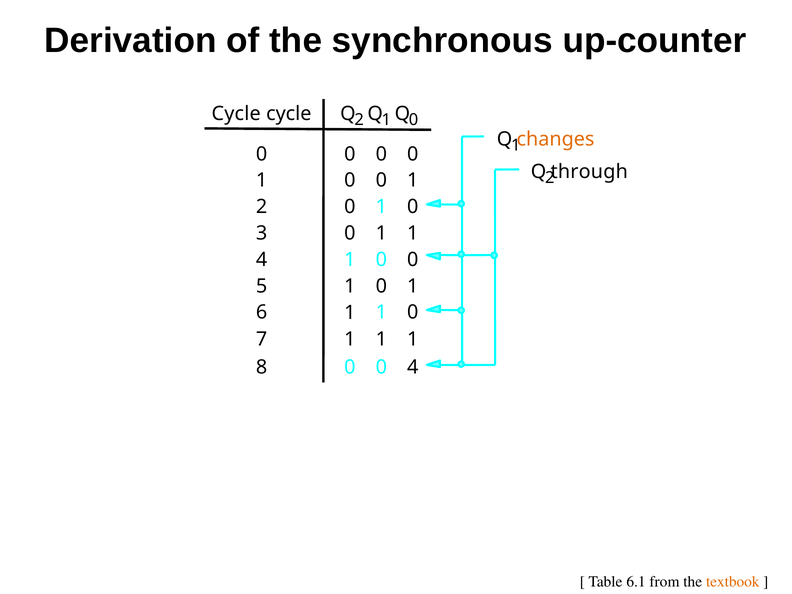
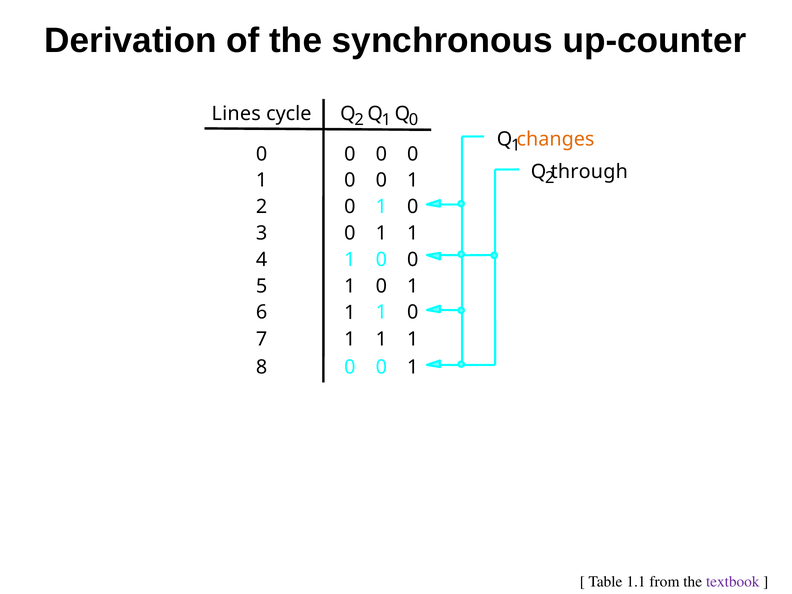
Cycle at (236, 114): Cycle -> Lines
4 at (413, 367): 4 -> 1
6.1: 6.1 -> 1.1
textbook colour: orange -> purple
